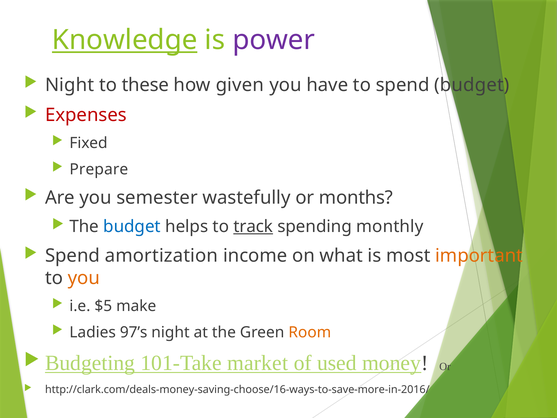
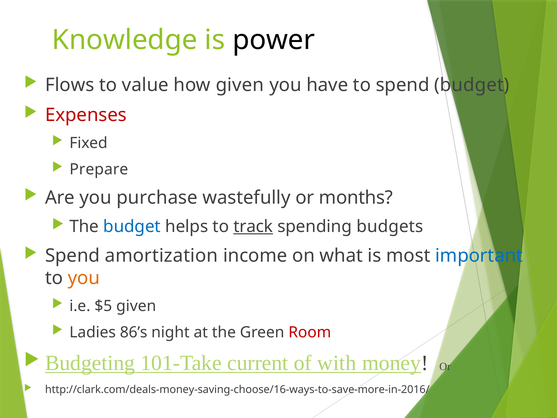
Knowledge underline: present -> none
power colour: purple -> black
Night at (70, 85): Night -> Flows
these: these -> value
semester: semester -> purchase
monthly: monthly -> budgets
important colour: orange -> blue
$5 make: make -> given
97’s: 97’s -> 86’s
Room colour: orange -> red
market: market -> current
used: used -> with
